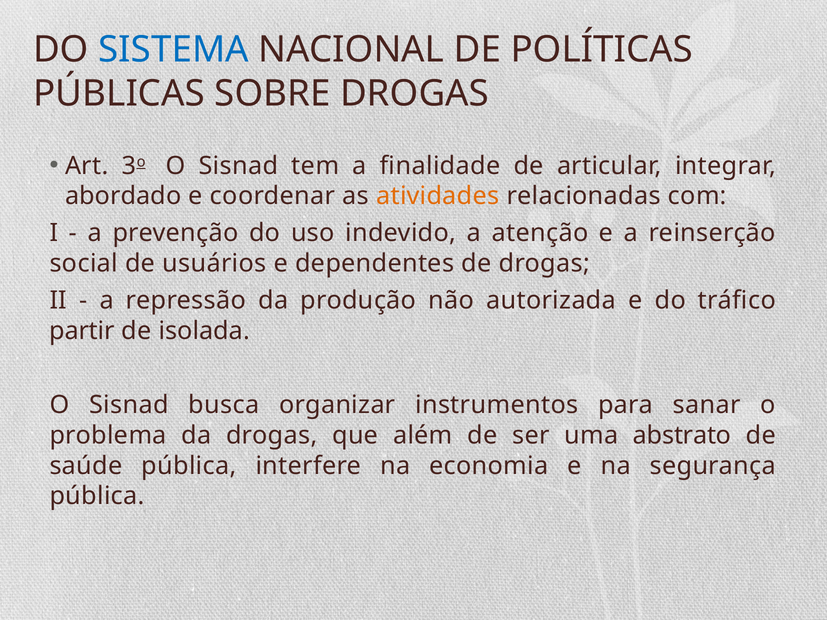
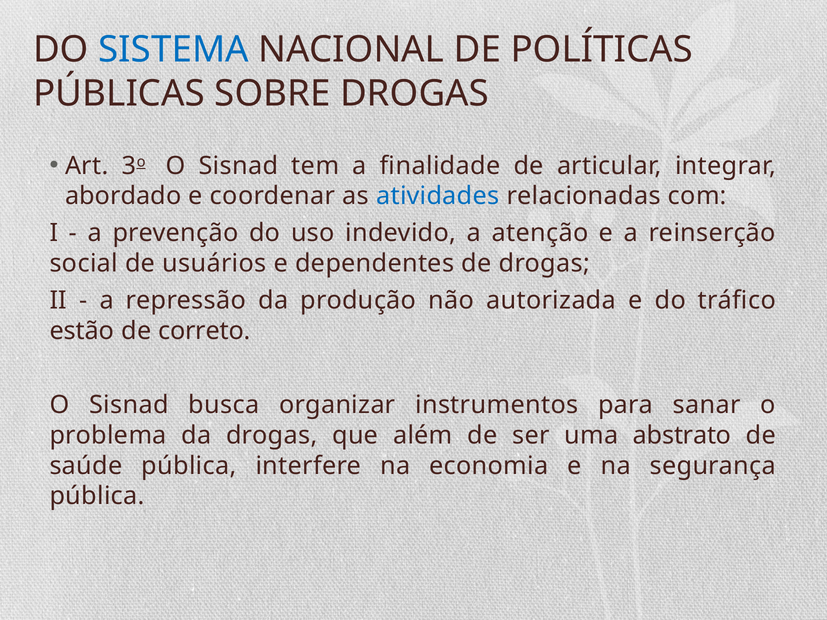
atividades colour: orange -> blue
partir: partir -> estão
isolada: isolada -> correto
